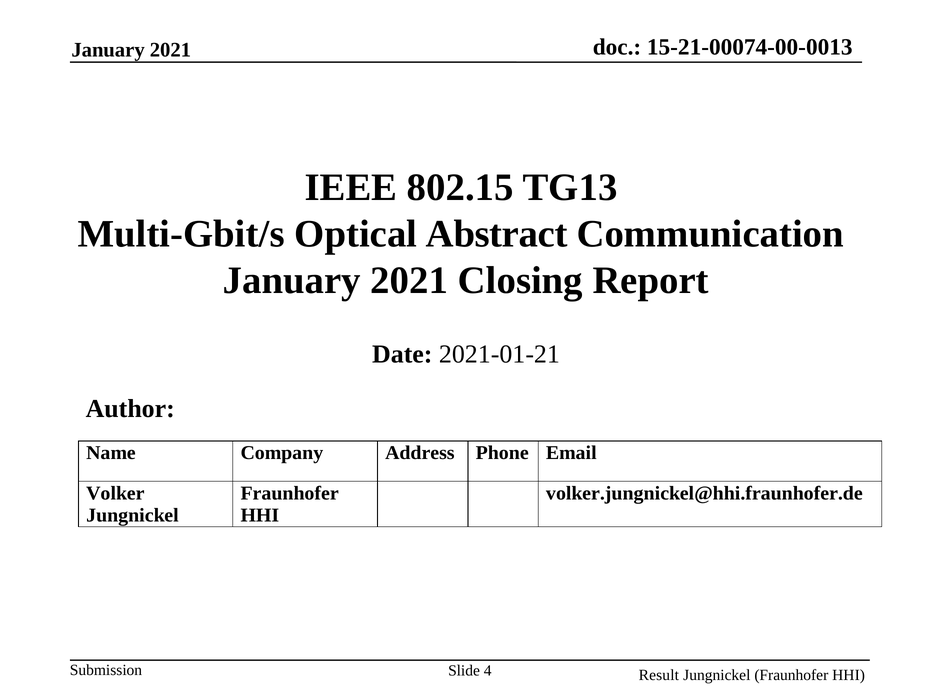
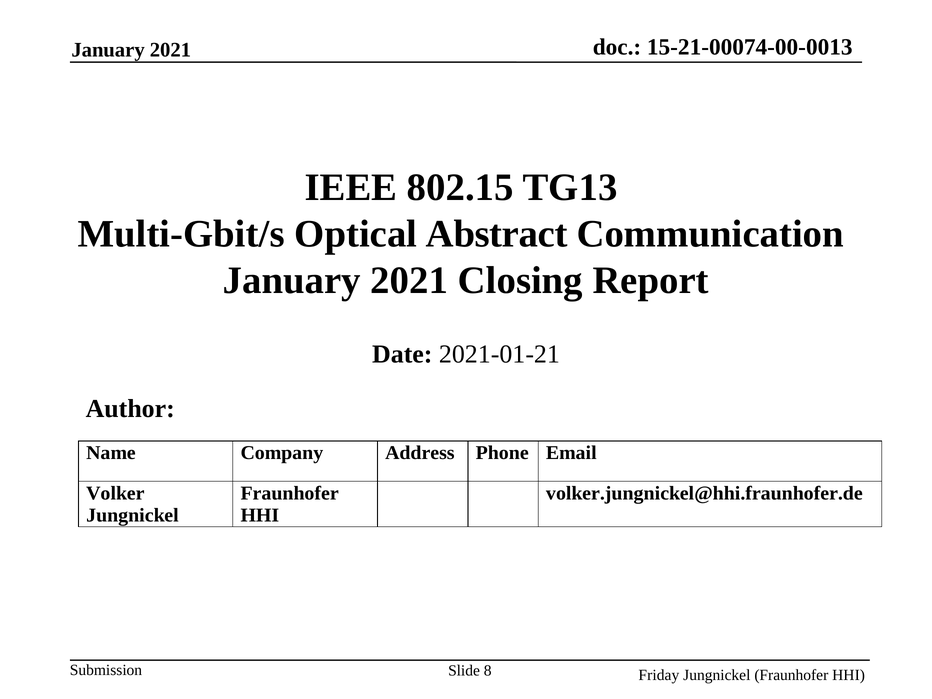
4: 4 -> 8
Result: Result -> Friday
